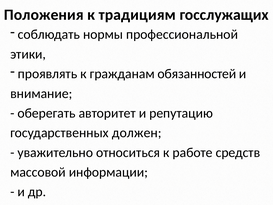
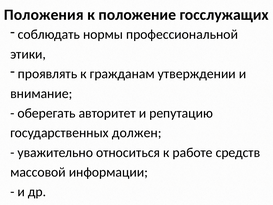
традициям: традициям -> положение
обязанностей: обязанностей -> утверждении
